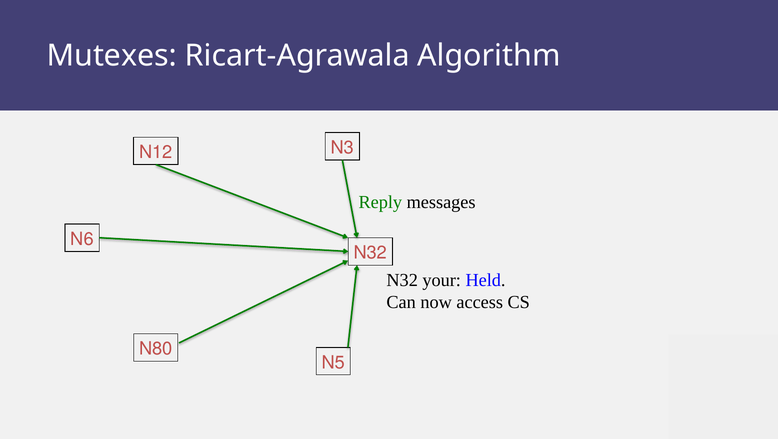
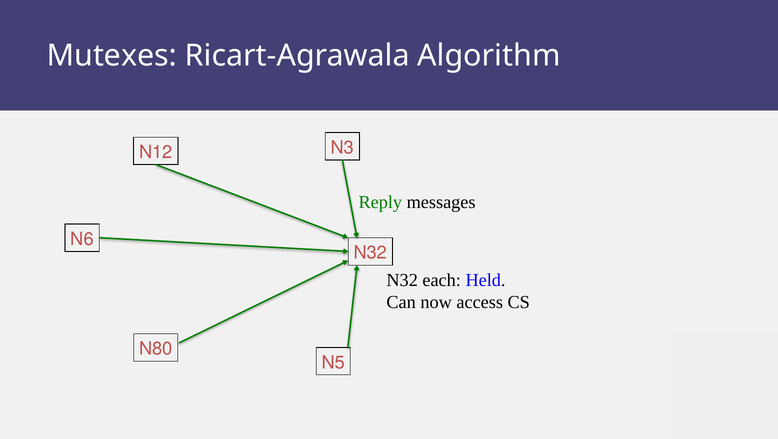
your: your -> each
